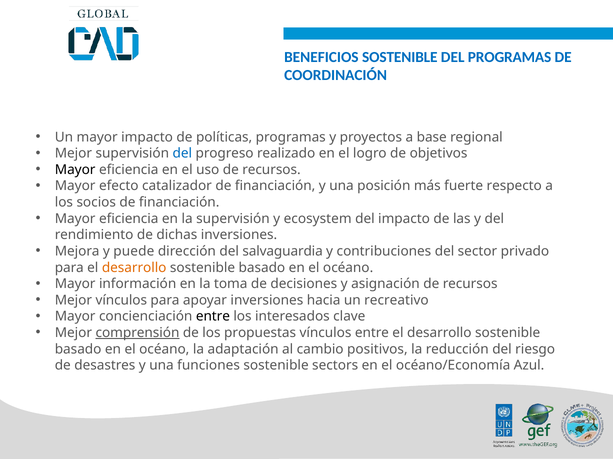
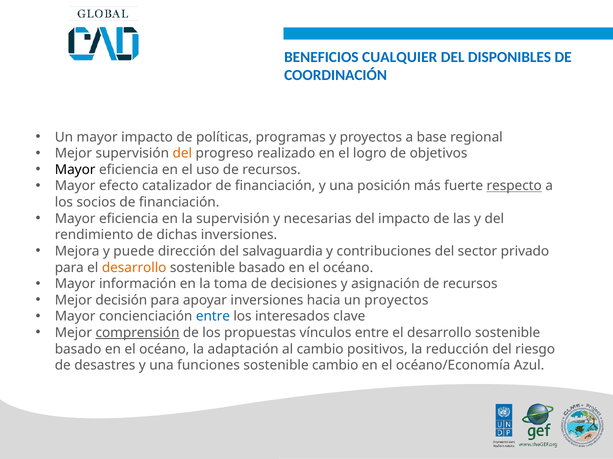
BENEFICIOS SOSTENIBLE: SOSTENIBLE -> CUALQUIER
DEL PROGRAMAS: PROGRAMAS -> DISPONIBLES
del at (182, 154) colour: blue -> orange
respecto underline: none -> present
ecosystem: ecosystem -> necesarias
Mejor vínculos: vínculos -> decisión
un recreativo: recreativo -> proyectos
entre at (213, 317) colour: black -> blue
sostenible sectors: sectors -> cambio
